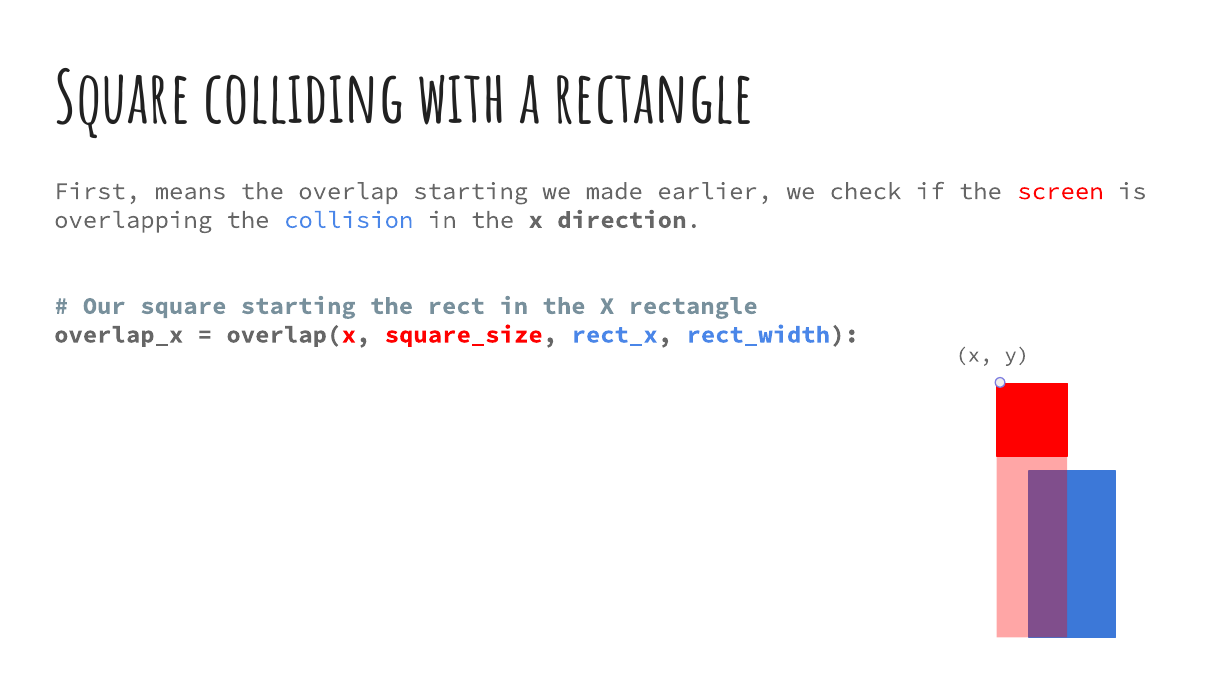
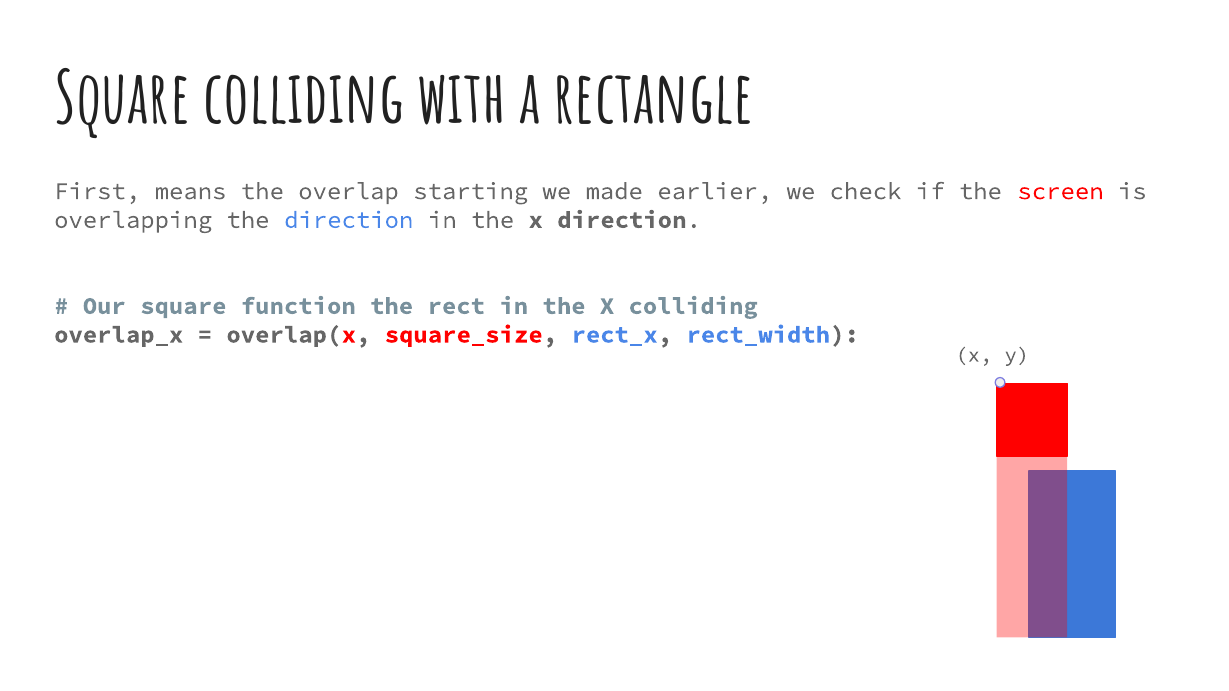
the collision: collision -> direction
square starting: starting -> function
X rectangle: rectangle -> colliding
